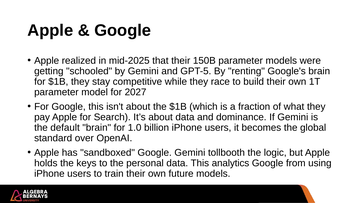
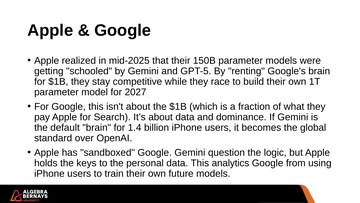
1.0: 1.0 -> 1.4
tollbooth: tollbooth -> question
